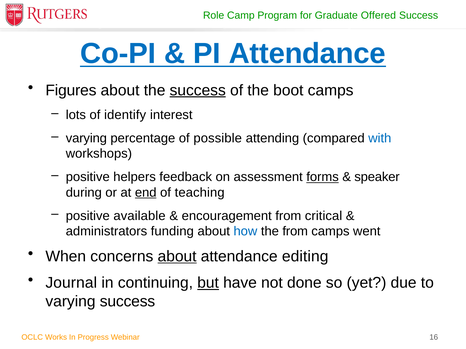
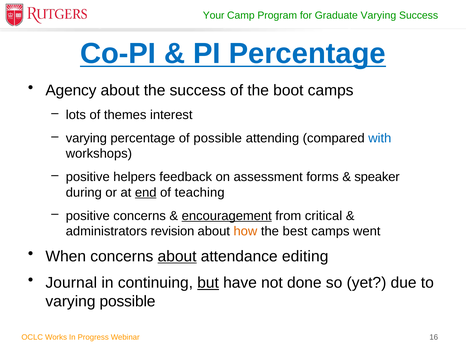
Role: Role -> Your
Offered at (378, 16): Offered -> Varying
PI Attendance: Attendance -> Percentage
Figures: Figures -> Agency
success at (198, 90) underline: present -> none
identify: identify -> themes
forms underline: present -> none
positive available: available -> concerns
encouragement underline: none -> present
funding: funding -> revision
how colour: blue -> orange
the from: from -> best
varying success: success -> possible
